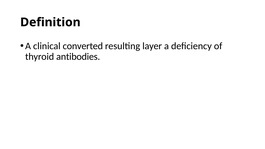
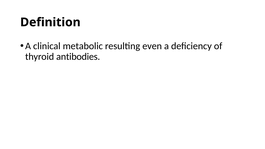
converted: converted -> metabolic
layer: layer -> even
